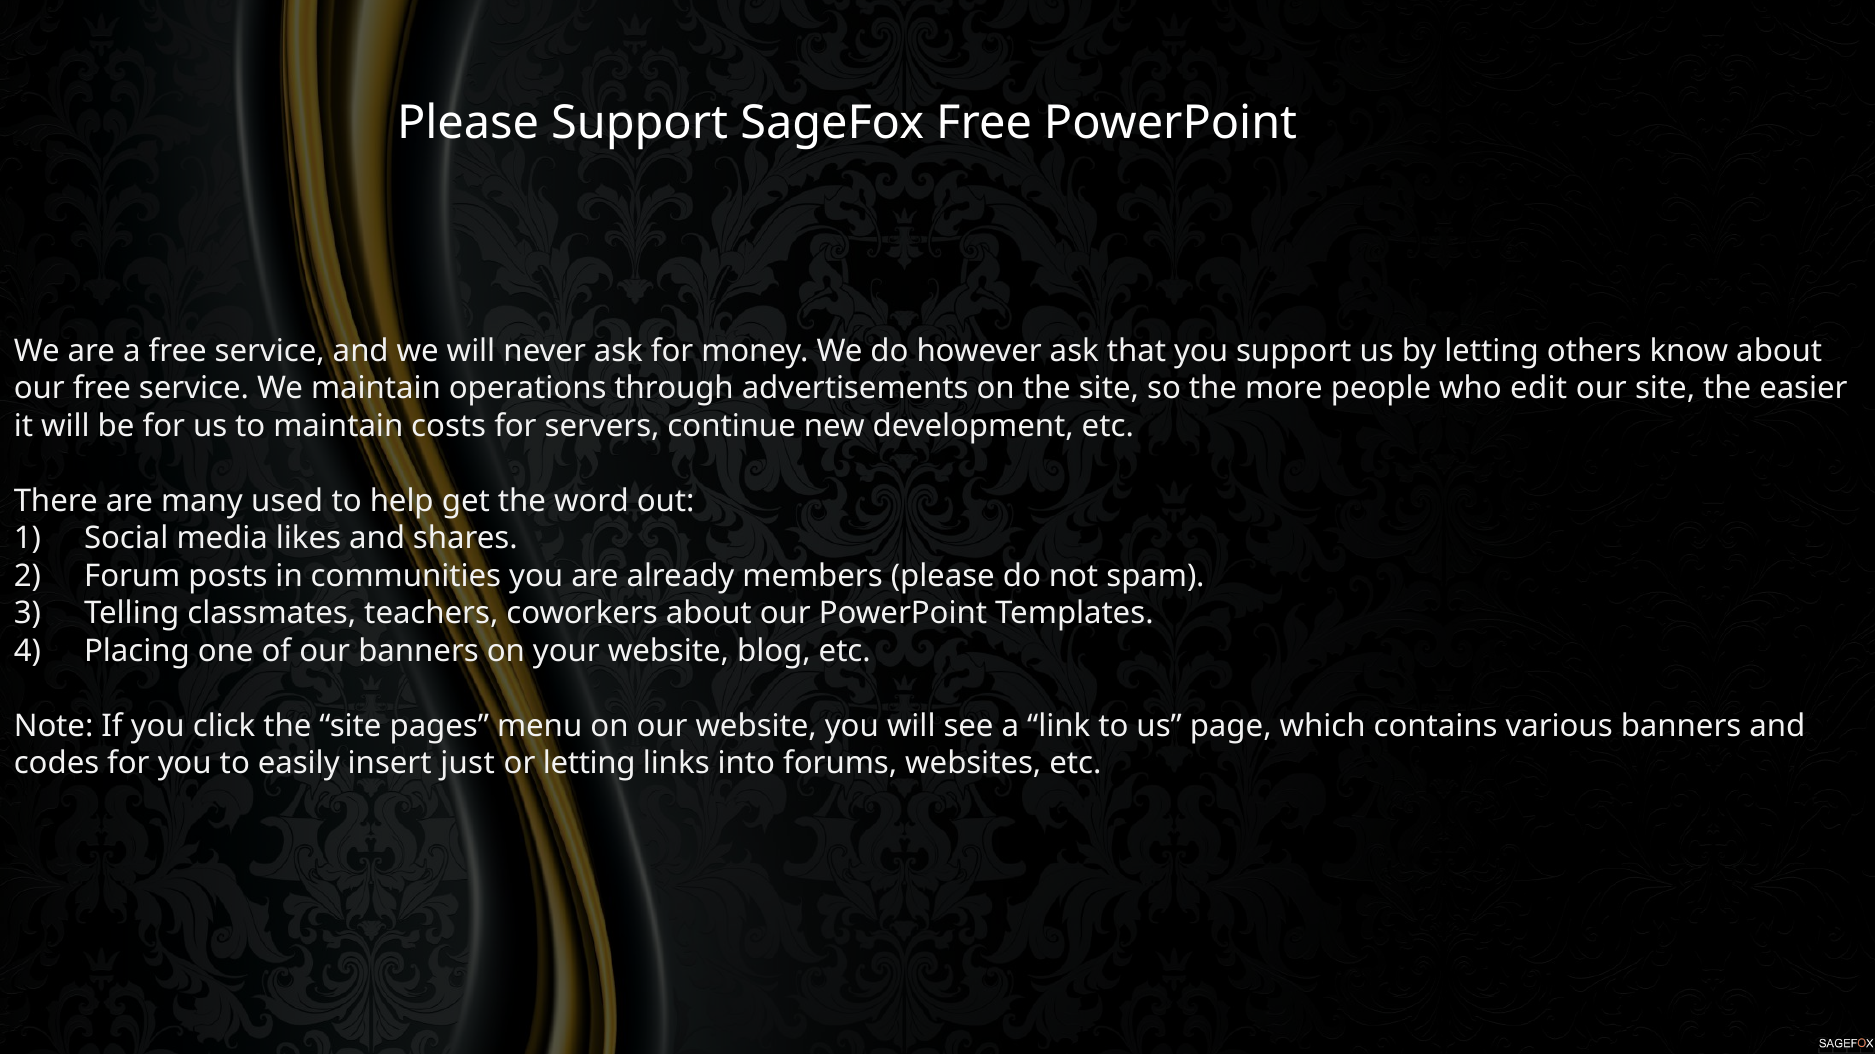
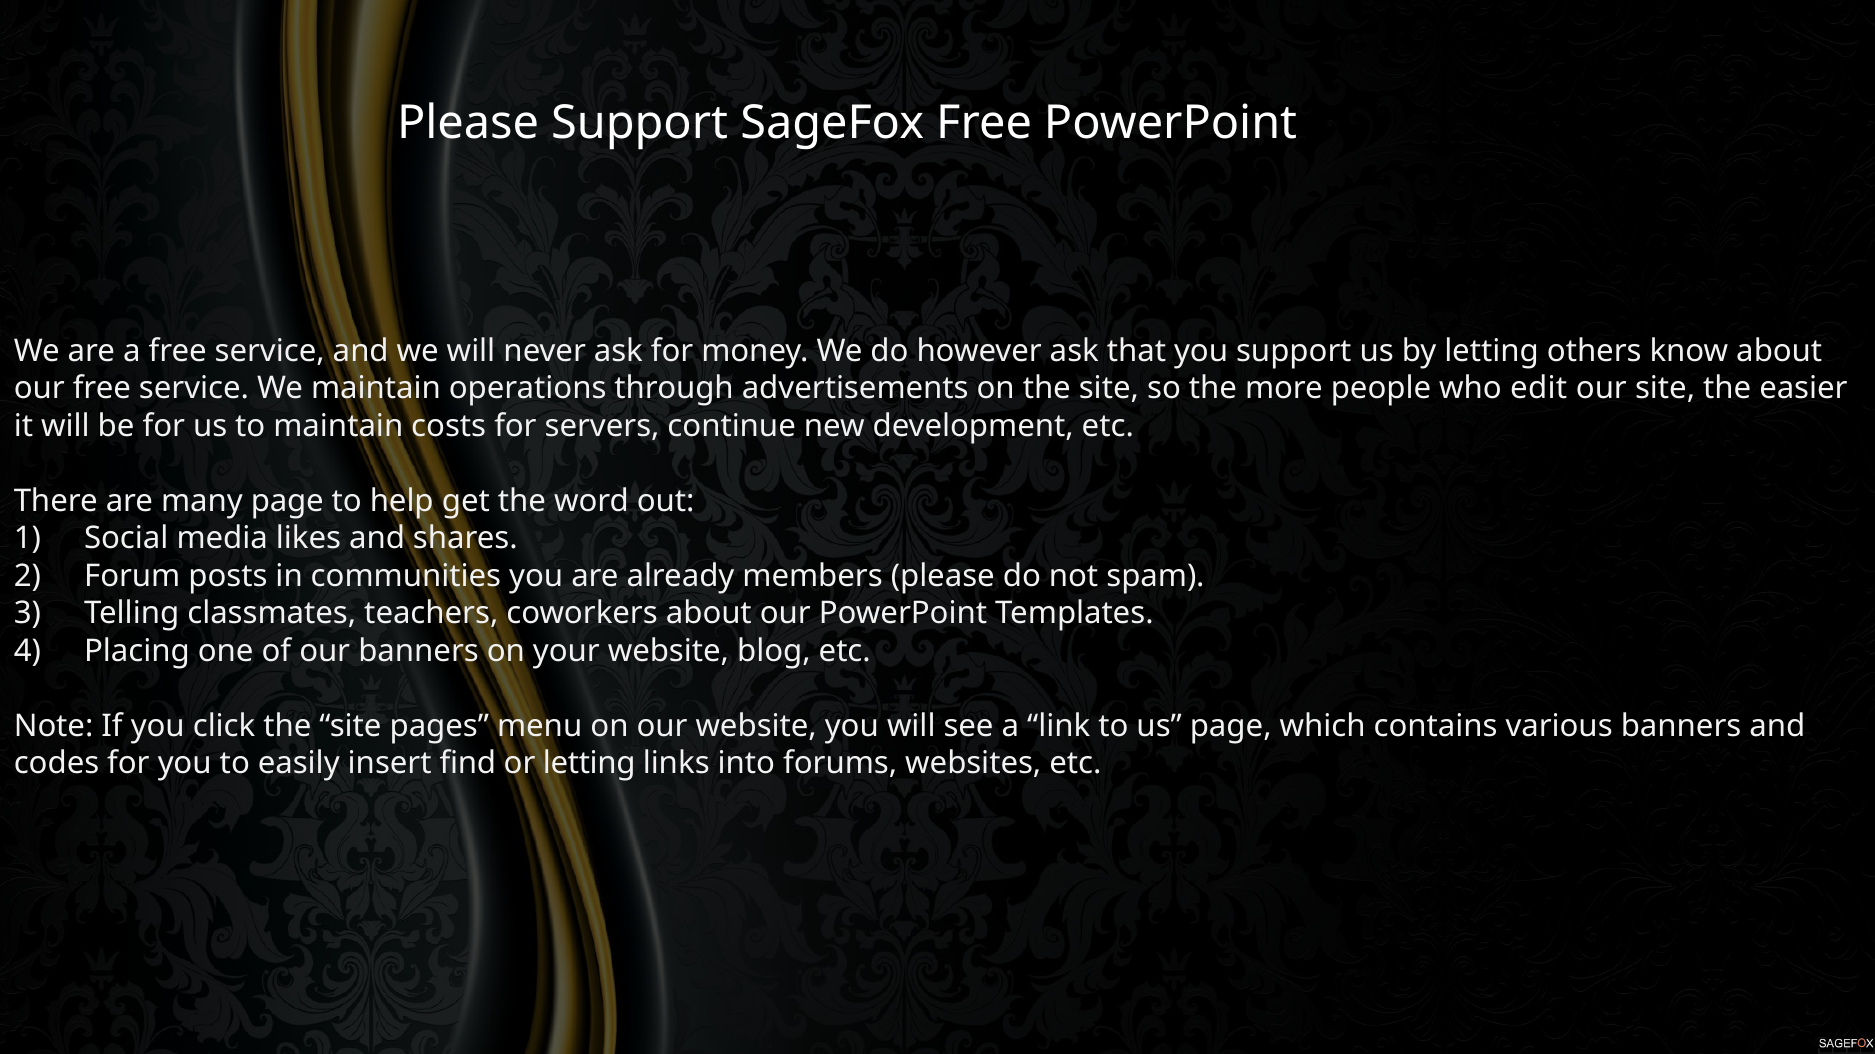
many used: used -> page
just: just -> find
